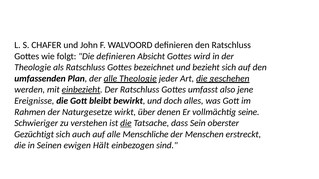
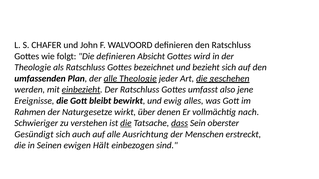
doch: doch -> ewig
seine: seine -> nach
dass underline: none -> present
Gezüchtigt: Gezüchtigt -> Gesündigt
Menschliche: Menschliche -> Ausrichtung
